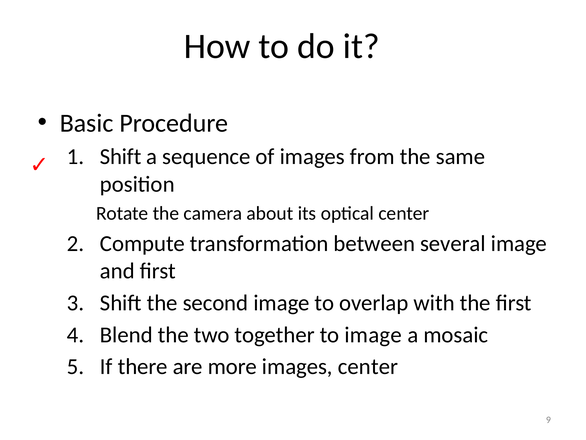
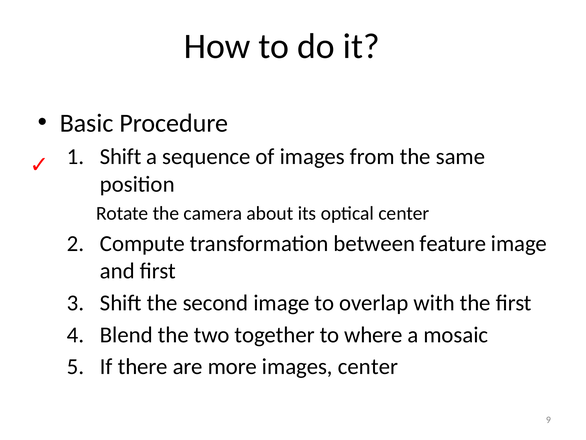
several: several -> feature
to image: image -> where
